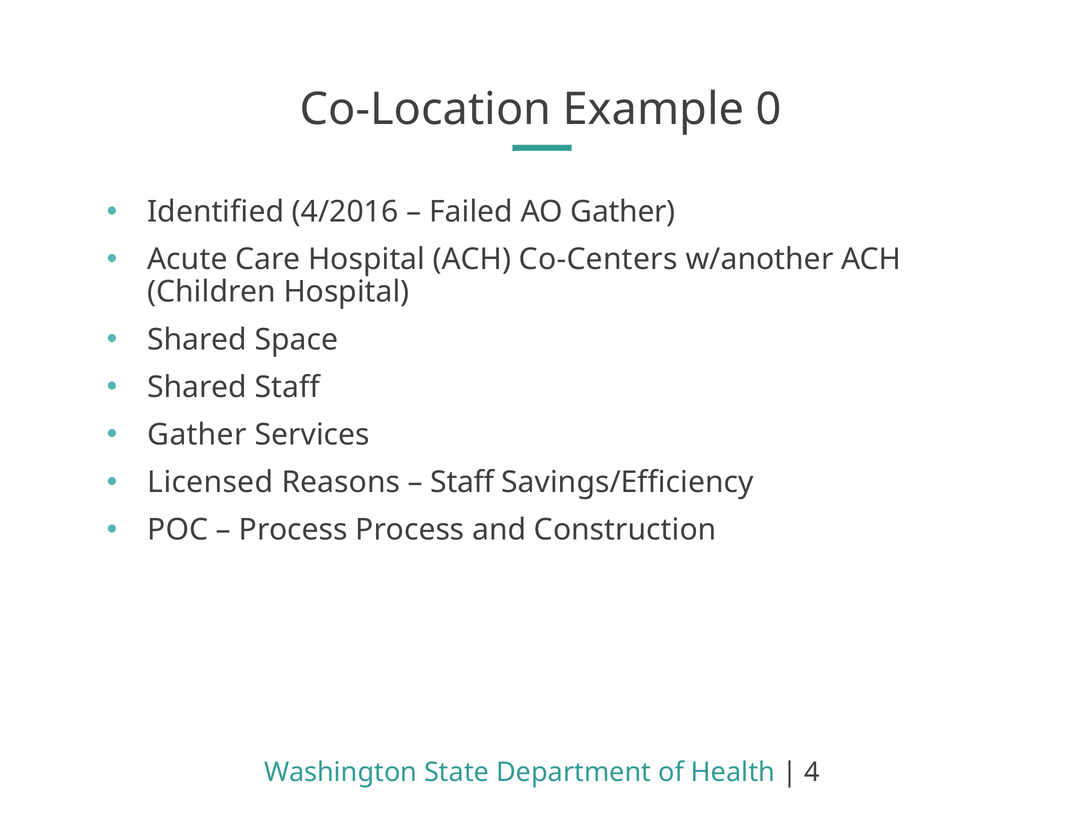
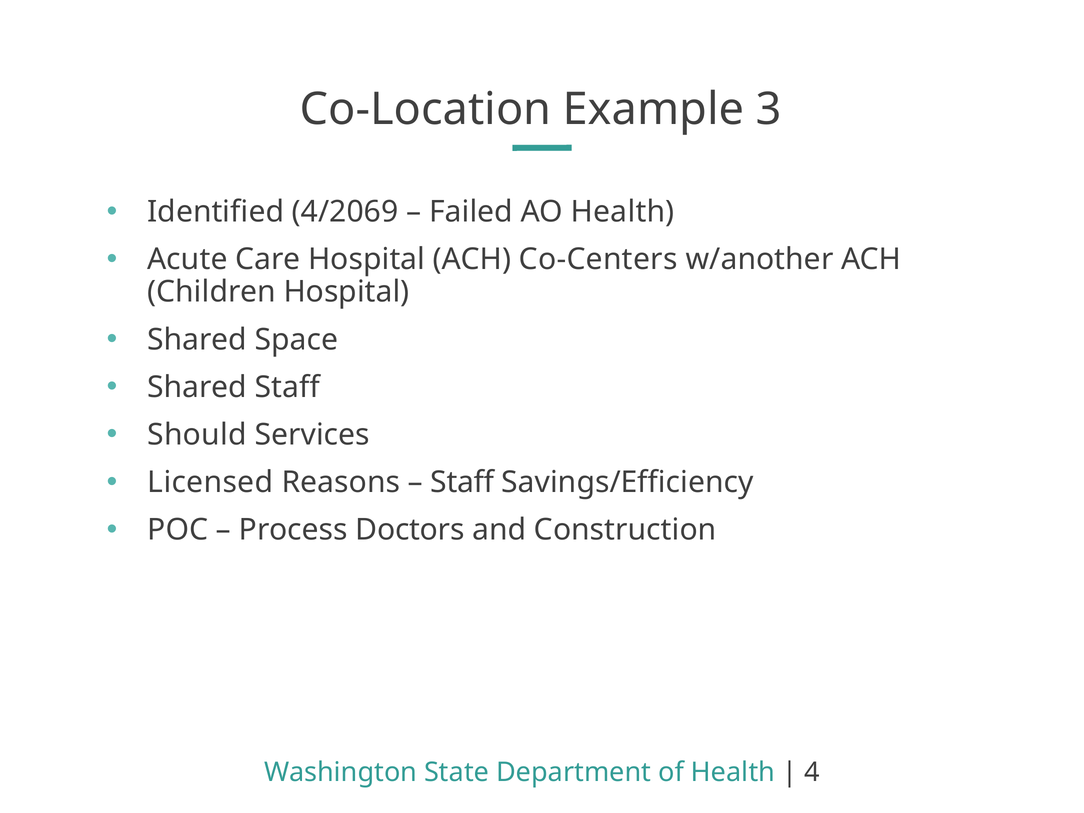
0: 0 -> 3
4/2016: 4/2016 -> 4/2069
AO Gather: Gather -> Health
Gather at (197, 435): Gather -> Should
Process Process: Process -> Doctors
